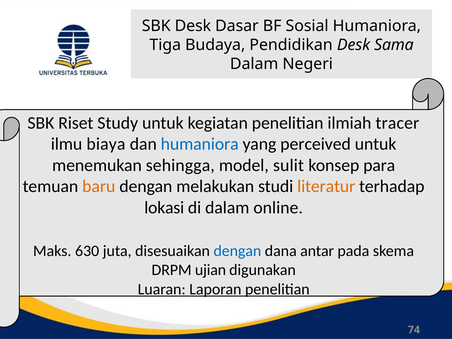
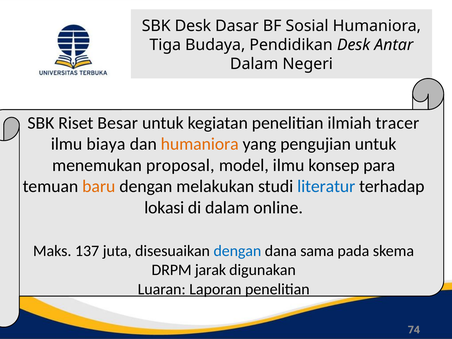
Sama: Sama -> Antar
Study: Study -> Besar
humaniora at (200, 144) colour: blue -> orange
perceived: perceived -> pengujian
sehingga: sehingga -> proposal
model sulit: sulit -> ilmu
literatur colour: orange -> blue
630: 630 -> 137
antar: antar -> sama
ujian: ujian -> jarak
